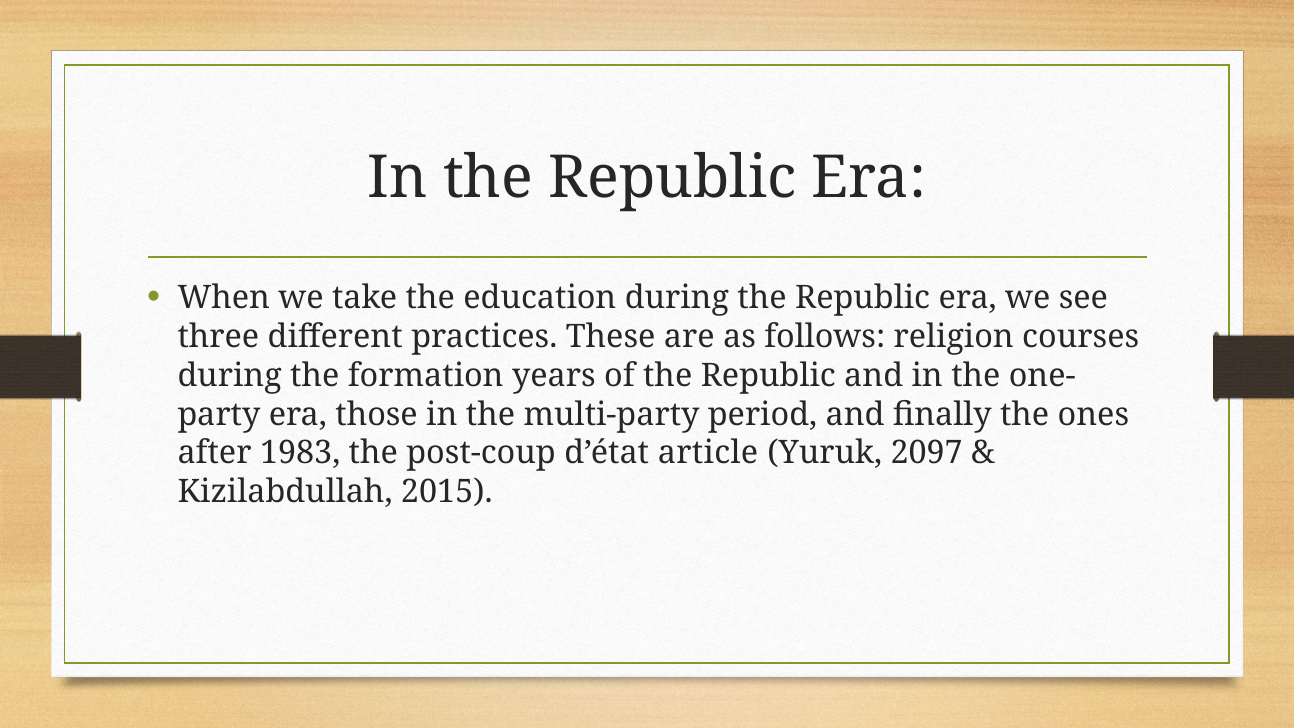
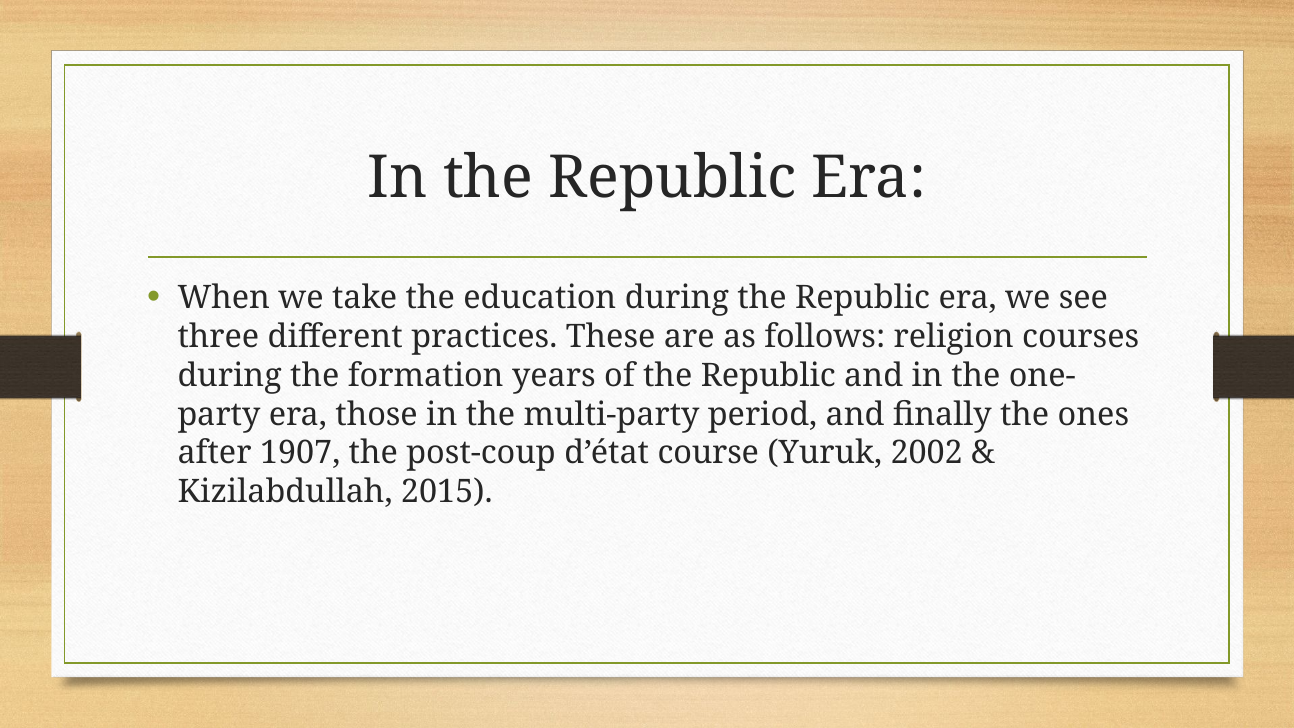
1983: 1983 -> 1907
article: article -> course
2097: 2097 -> 2002
